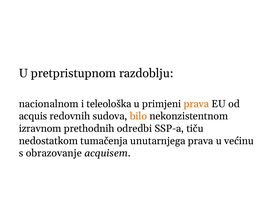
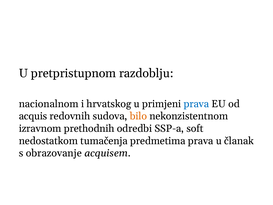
teleološka: teleološka -> hrvatskog
prava at (196, 104) colour: orange -> blue
tiču: tiču -> soft
unutarnjega: unutarnjega -> predmetima
većinu: većinu -> članak
